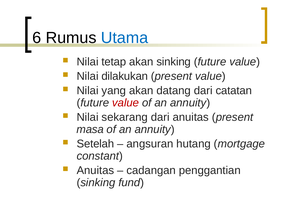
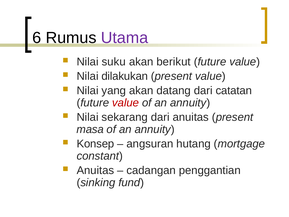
Utama colour: blue -> purple
tetap: tetap -> suku
akan sinking: sinking -> berikut
Setelah: Setelah -> Konsep
